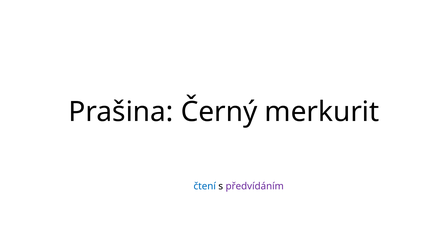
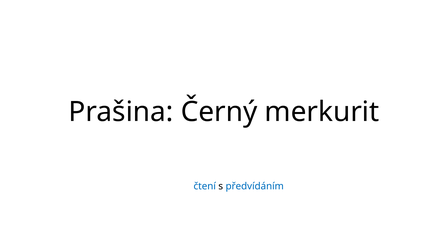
předvídáním colour: purple -> blue
